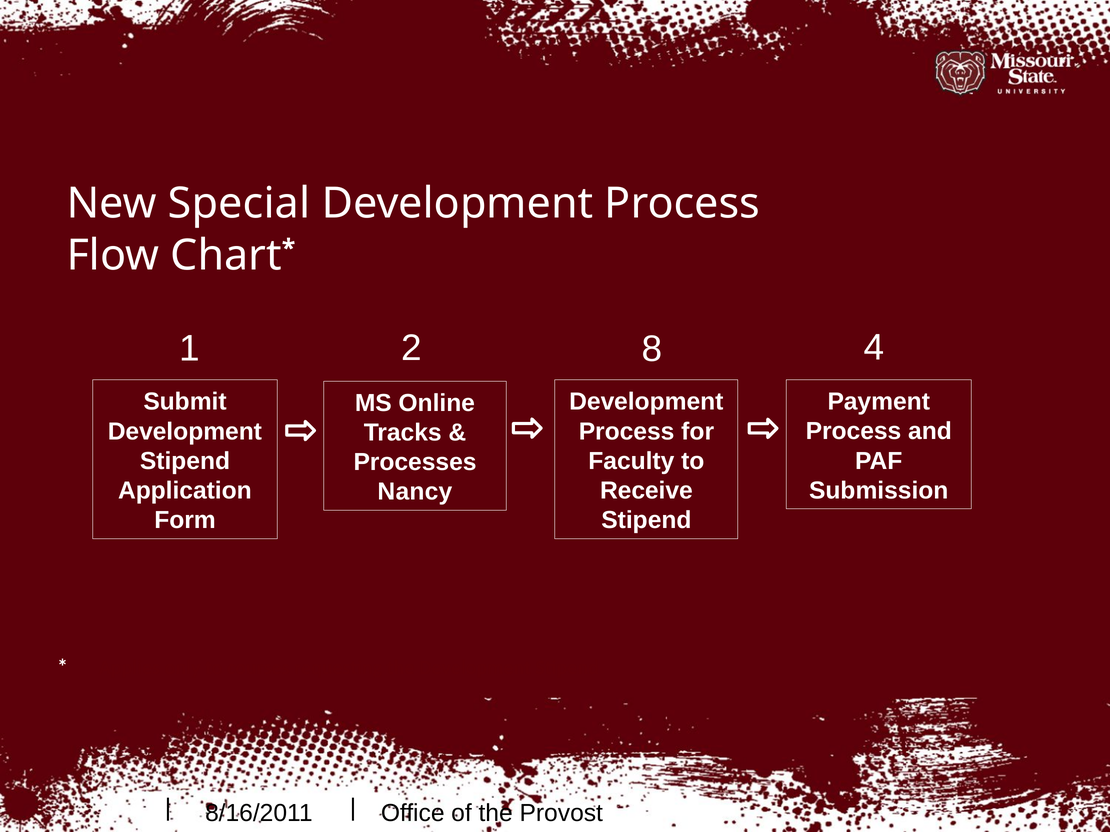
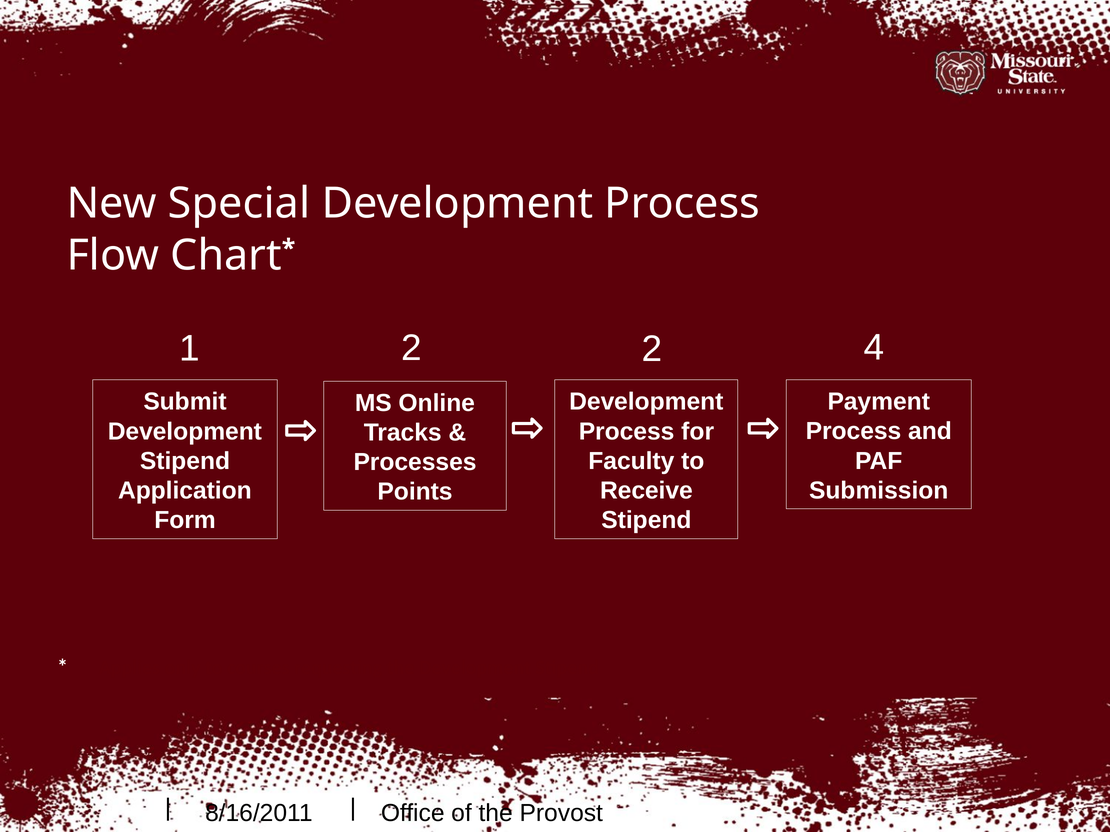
2 8: 8 -> 2
Nancy: Nancy -> Points
